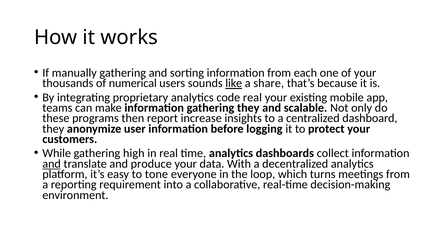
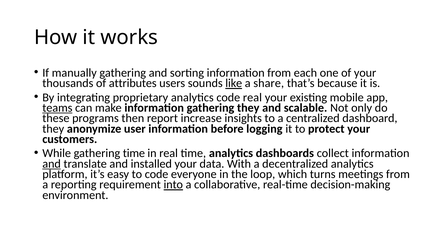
numerical: numerical -> attributes
teams underline: none -> present
gathering high: high -> time
produce: produce -> installed
to tone: tone -> code
into underline: none -> present
